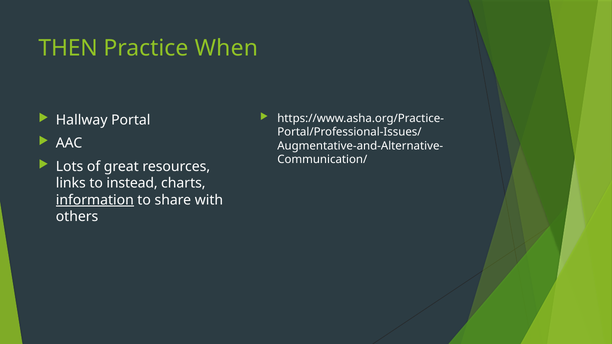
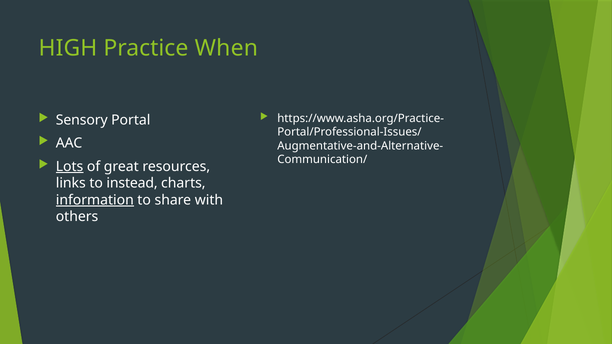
THEN: THEN -> HIGH
Hallway: Hallway -> Sensory
Lots underline: none -> present
